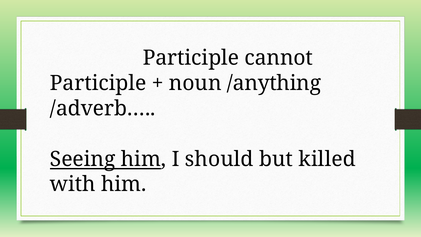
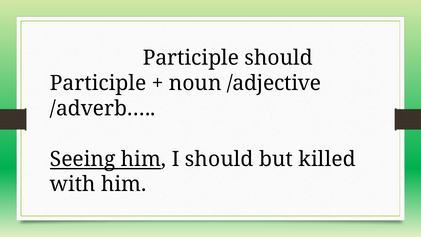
Participle cannot: cannot -> should
/anything: /anything -> /adjective
